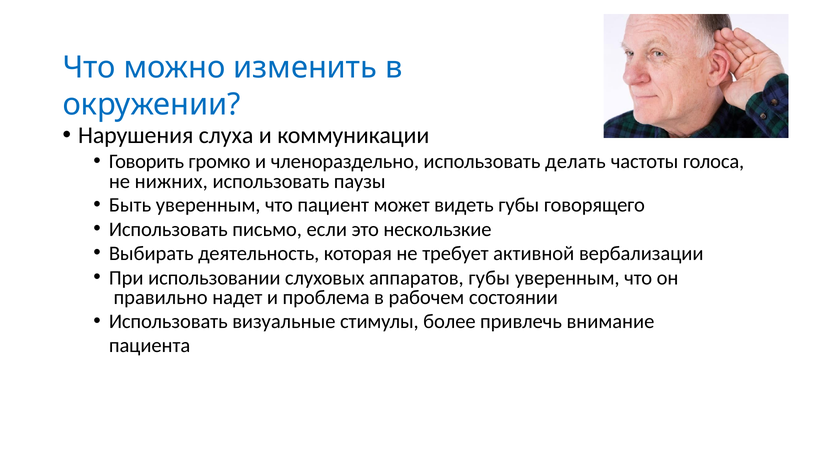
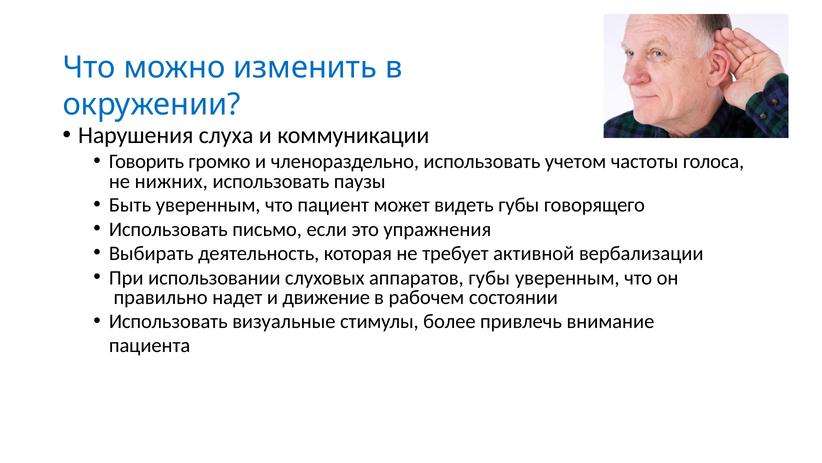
делать: делать -> учетом
нескользкие: нескользкие -> упражнения
проблема: проблема -> движение
